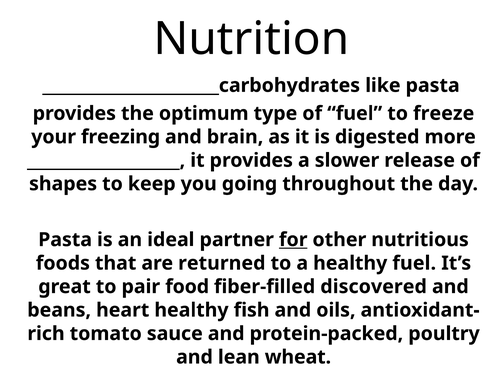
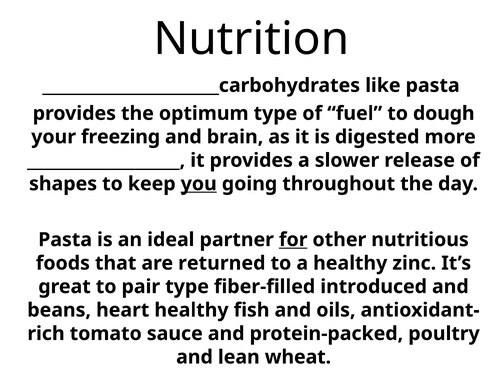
freeze: freeze -> dough
you underline: none -> present
healthy fuel: fuel -> zinc
pair food: food -> type
discovered: discovered -> introduced
